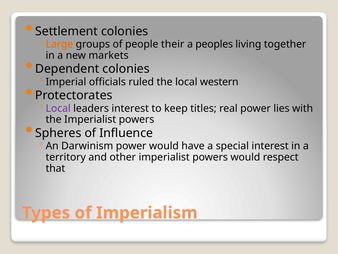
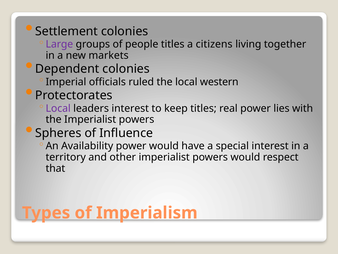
Large colour: orange -> purple
people their: their -> titles
peoples: peoples -> citizens
Darwinism: Darwinism -> Availability
